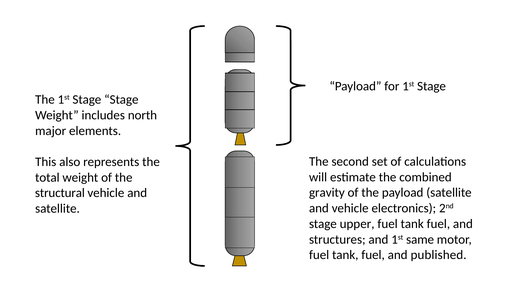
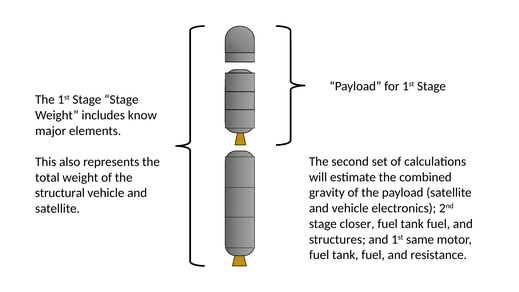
north: north -> know
upper: upper -> closer
published: published -> resistance
